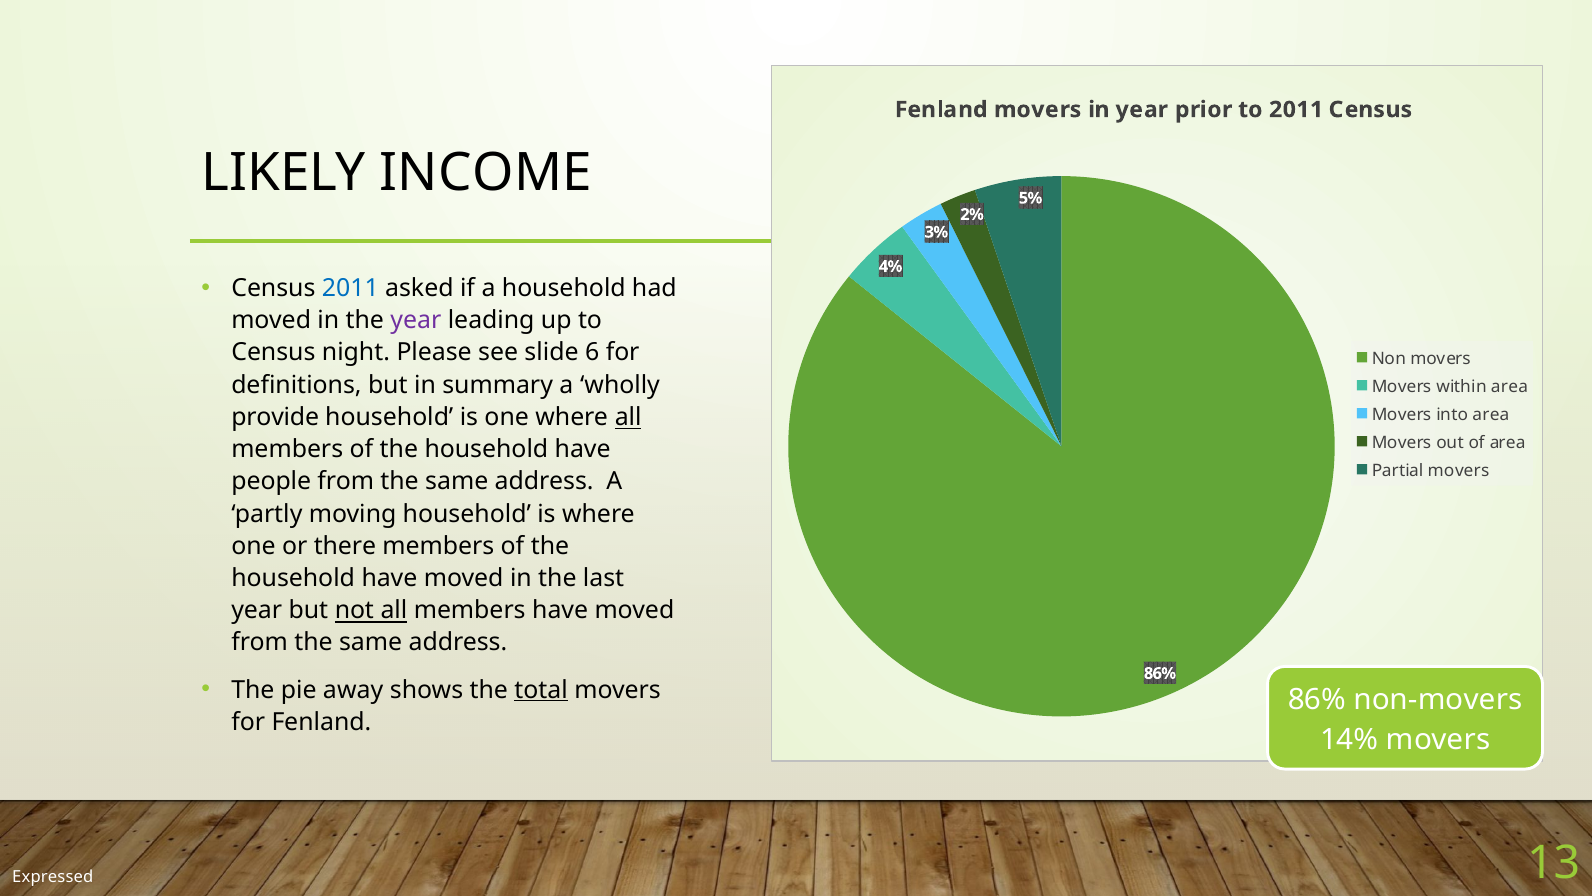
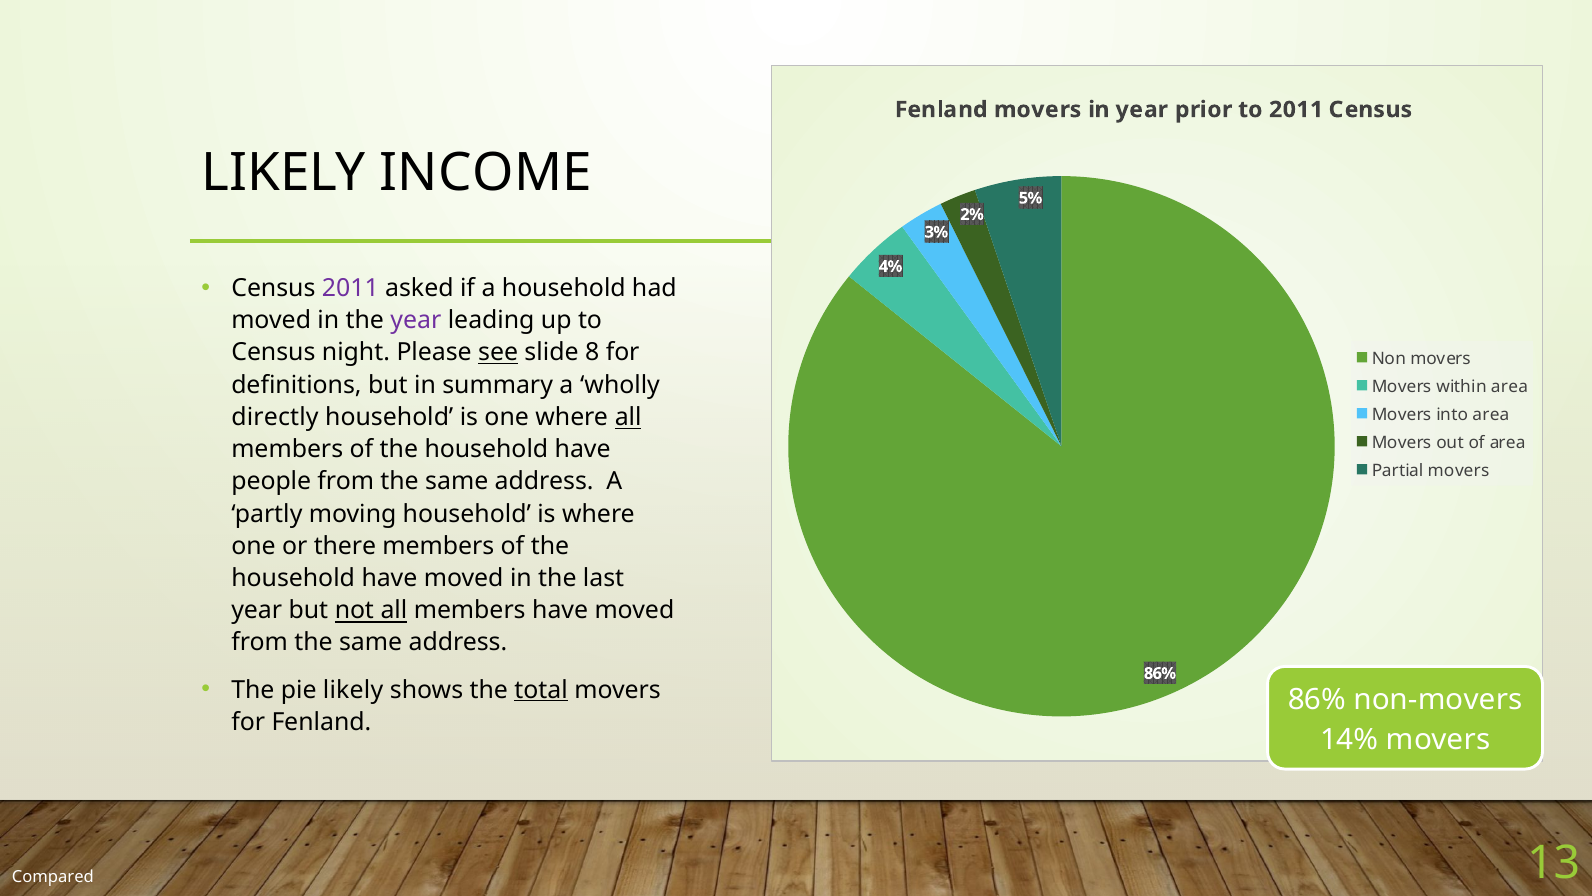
2011 at (350, 288) colour: blue -> purple
see underline: none -> present
6: 6 -> 8
provide: provide -> directly
pie away: away -> likely
Expressed: Expressed -> Compared
